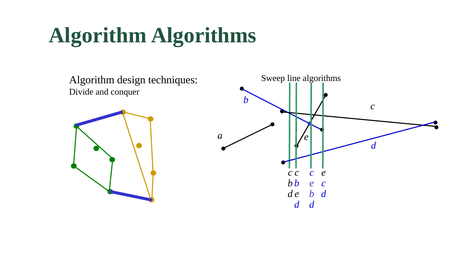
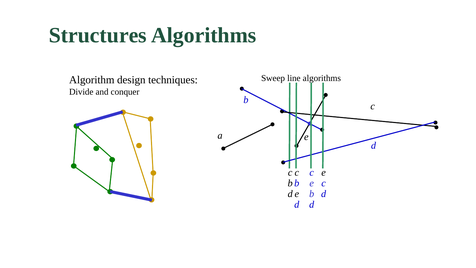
Algorithm at (98, 35): Algorithm -> Structures
